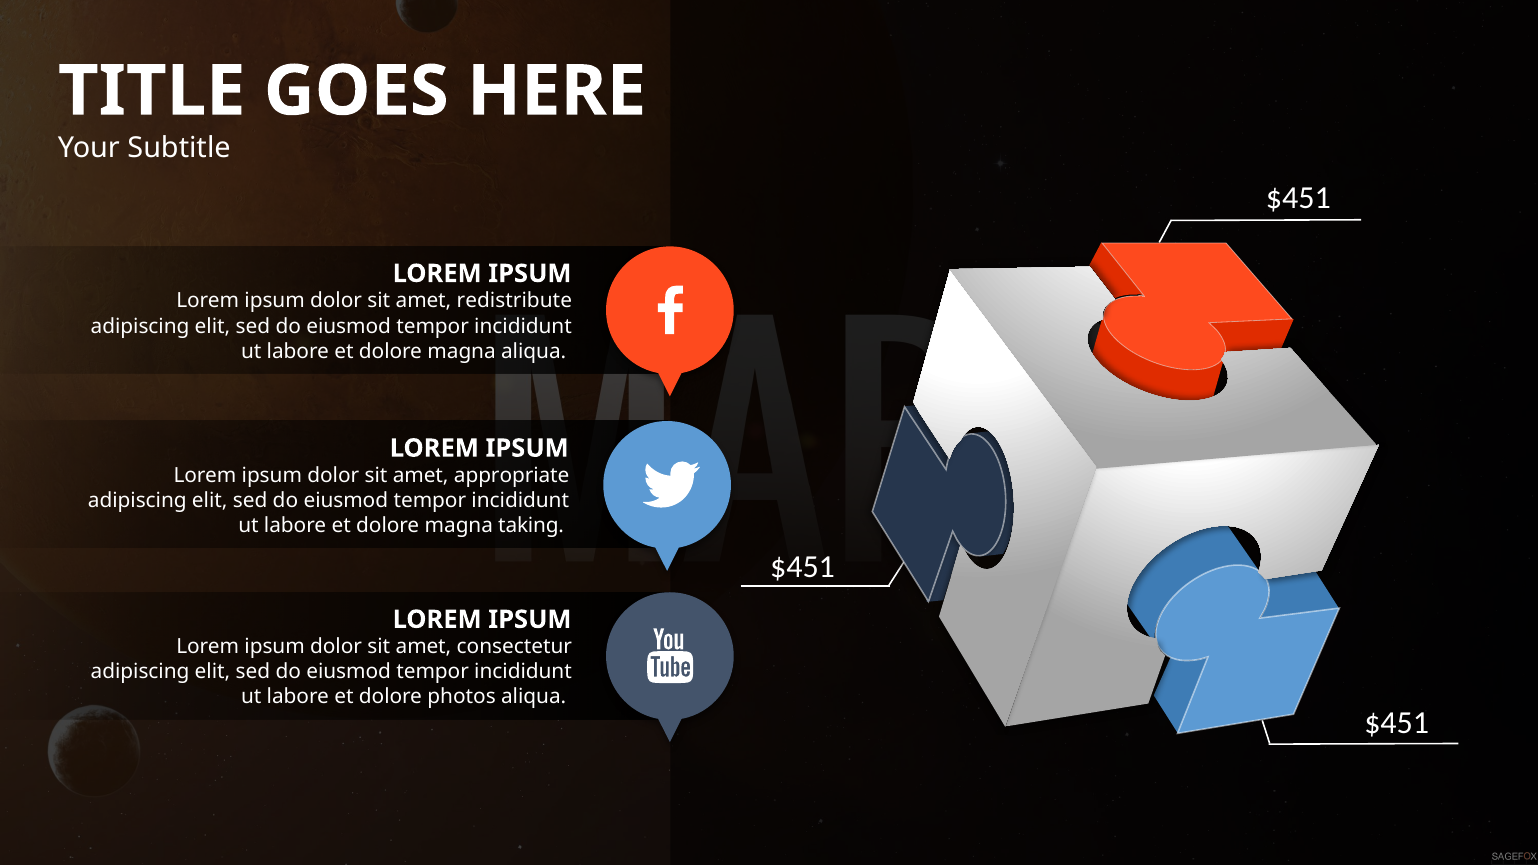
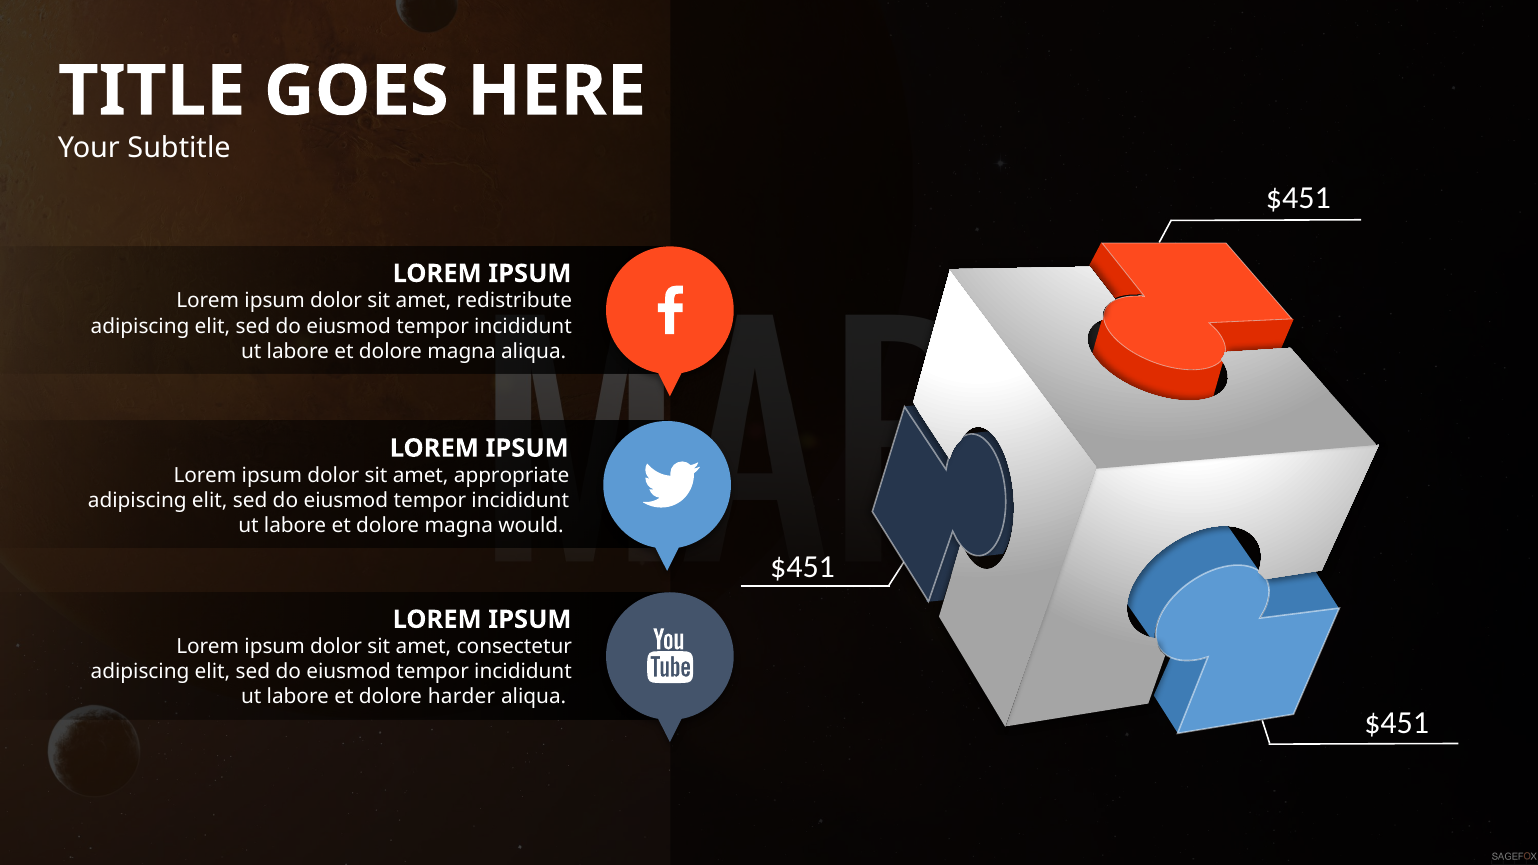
taking: taking -> would
photos: photos -> harder
